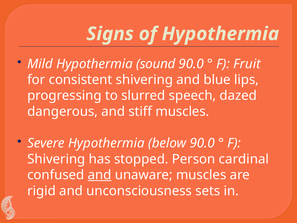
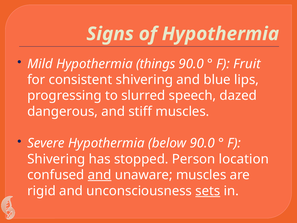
sound: sound -> things
cardinal: cardinal -> location
sets underline: none -> present
